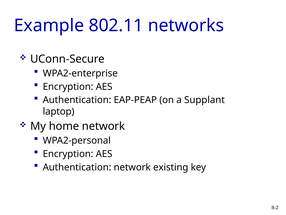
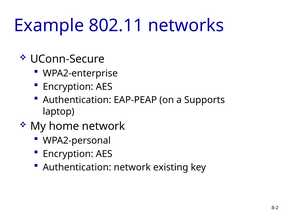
Supplant: Supplant -> Supports
